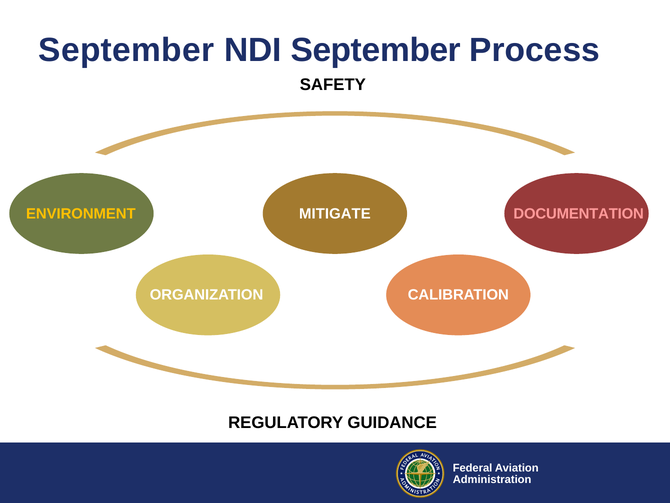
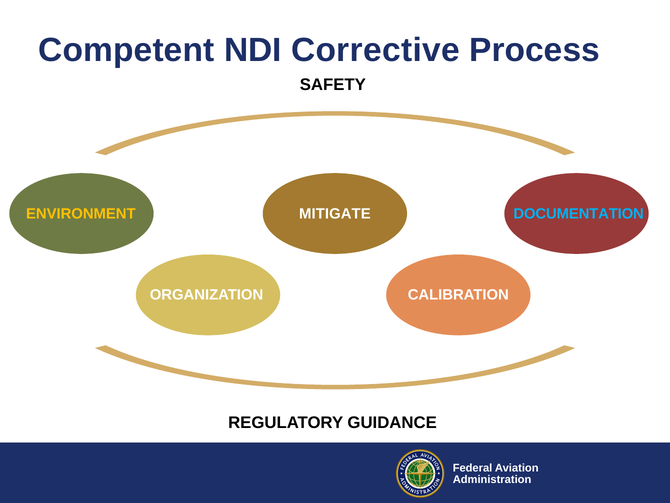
September at (126, 50): September -> Competent
NDI September: September -> Corrective
DOCUMENTATION colour: pink -> light blue
